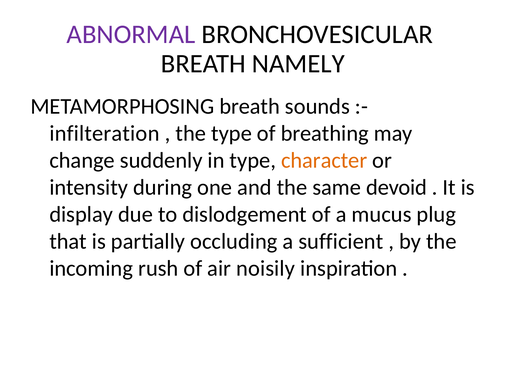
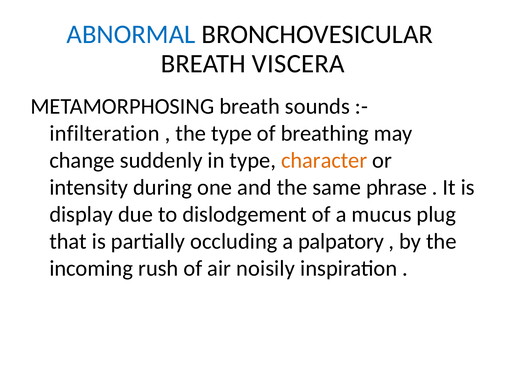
ABNORMAL colour: purple -> blue
NAMELY: NAMELY -> VISCERA
devoid: devoid -> phrase
sufficient: sufficient -> palpatory
